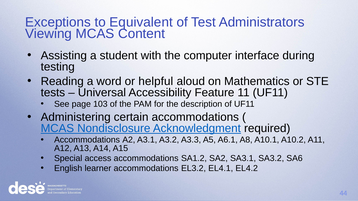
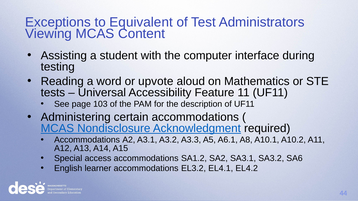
helpful: helpful -> upvote
